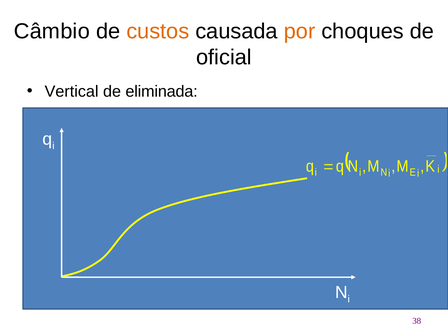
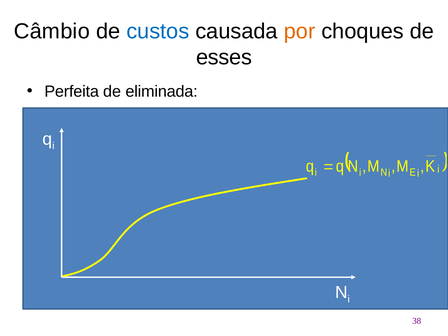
custos colour: orange -> blue
oficial: oficial -> esses
Vertical: Vertical -> Perfeita
